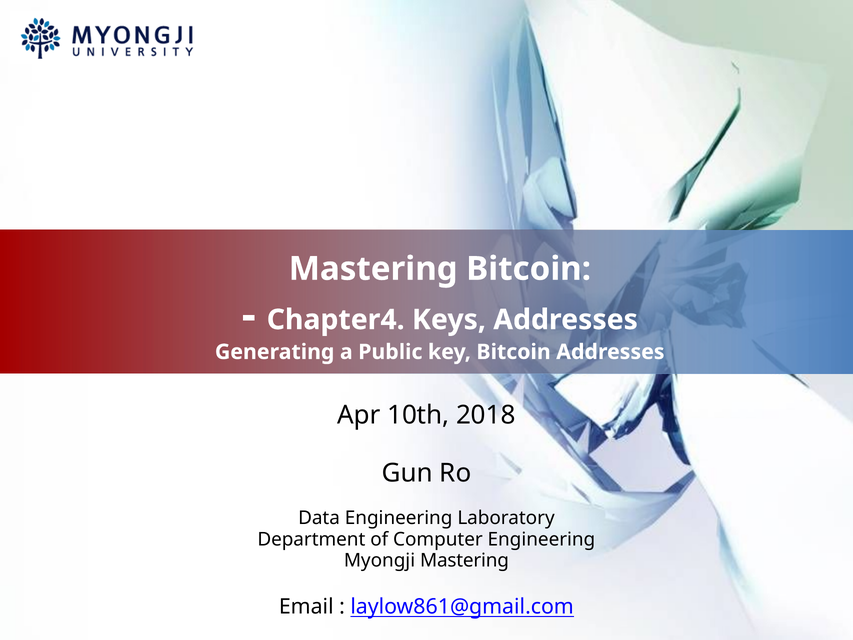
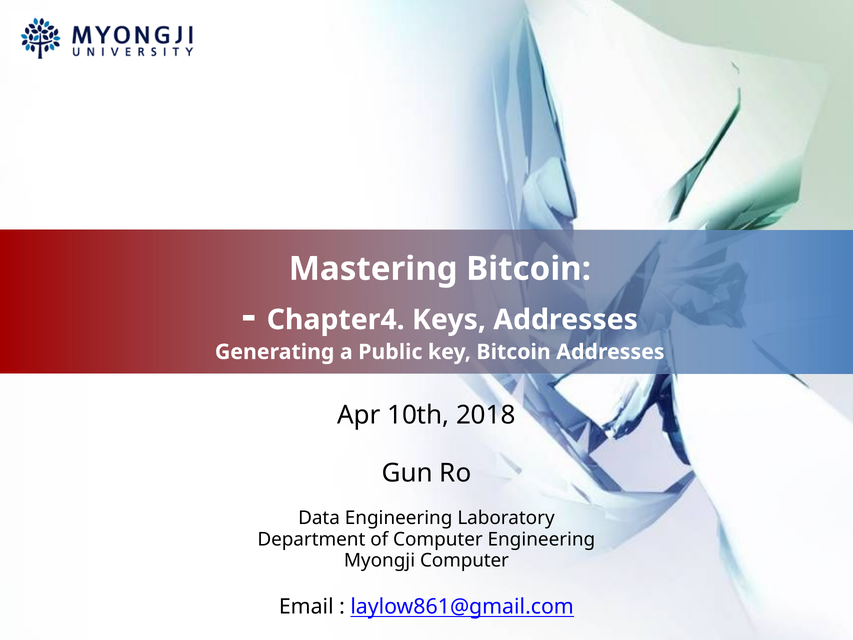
Myongji Mastering: Mastering -> Computer
